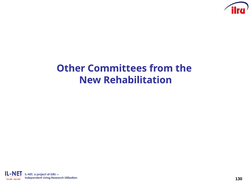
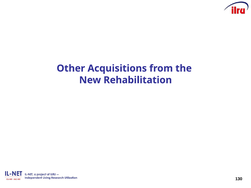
Committees: Committees -> Acquisitions
